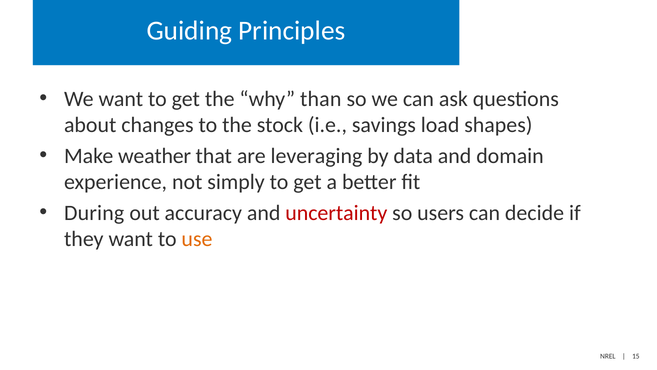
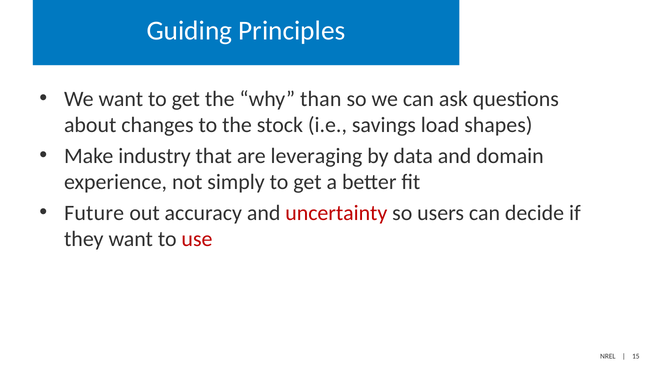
weather: weather -> industry
During: During -> Future
use colour: orange -> red
